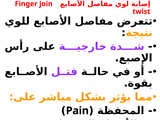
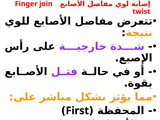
Pain: Pain -> First
